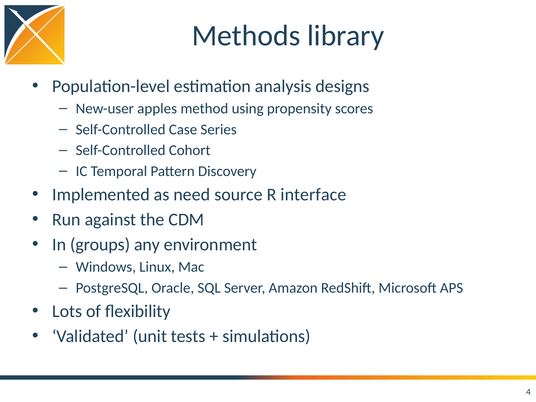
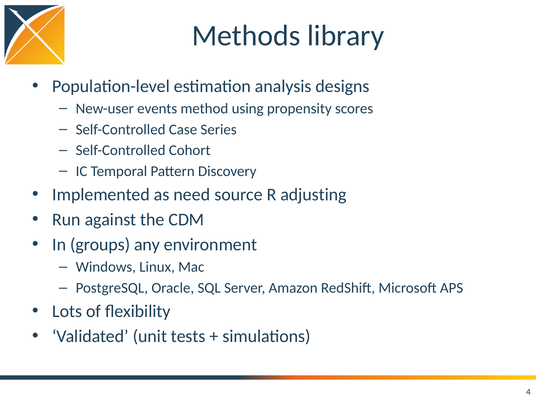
apples: apples -> events
interface: interface -> adjusting
